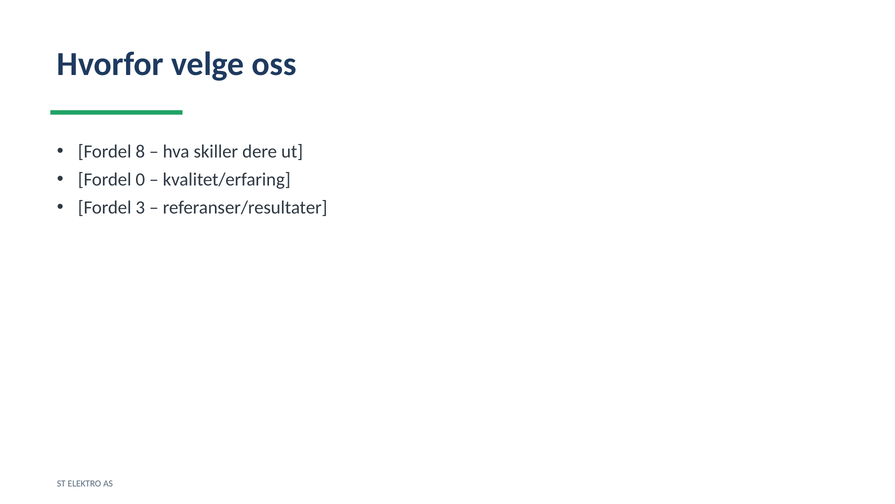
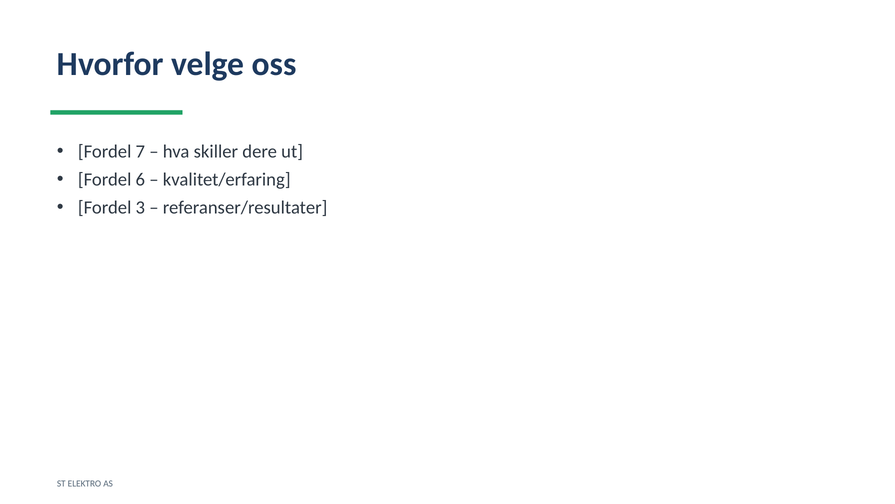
8: 8 -> 7
0: 0 -> 6
